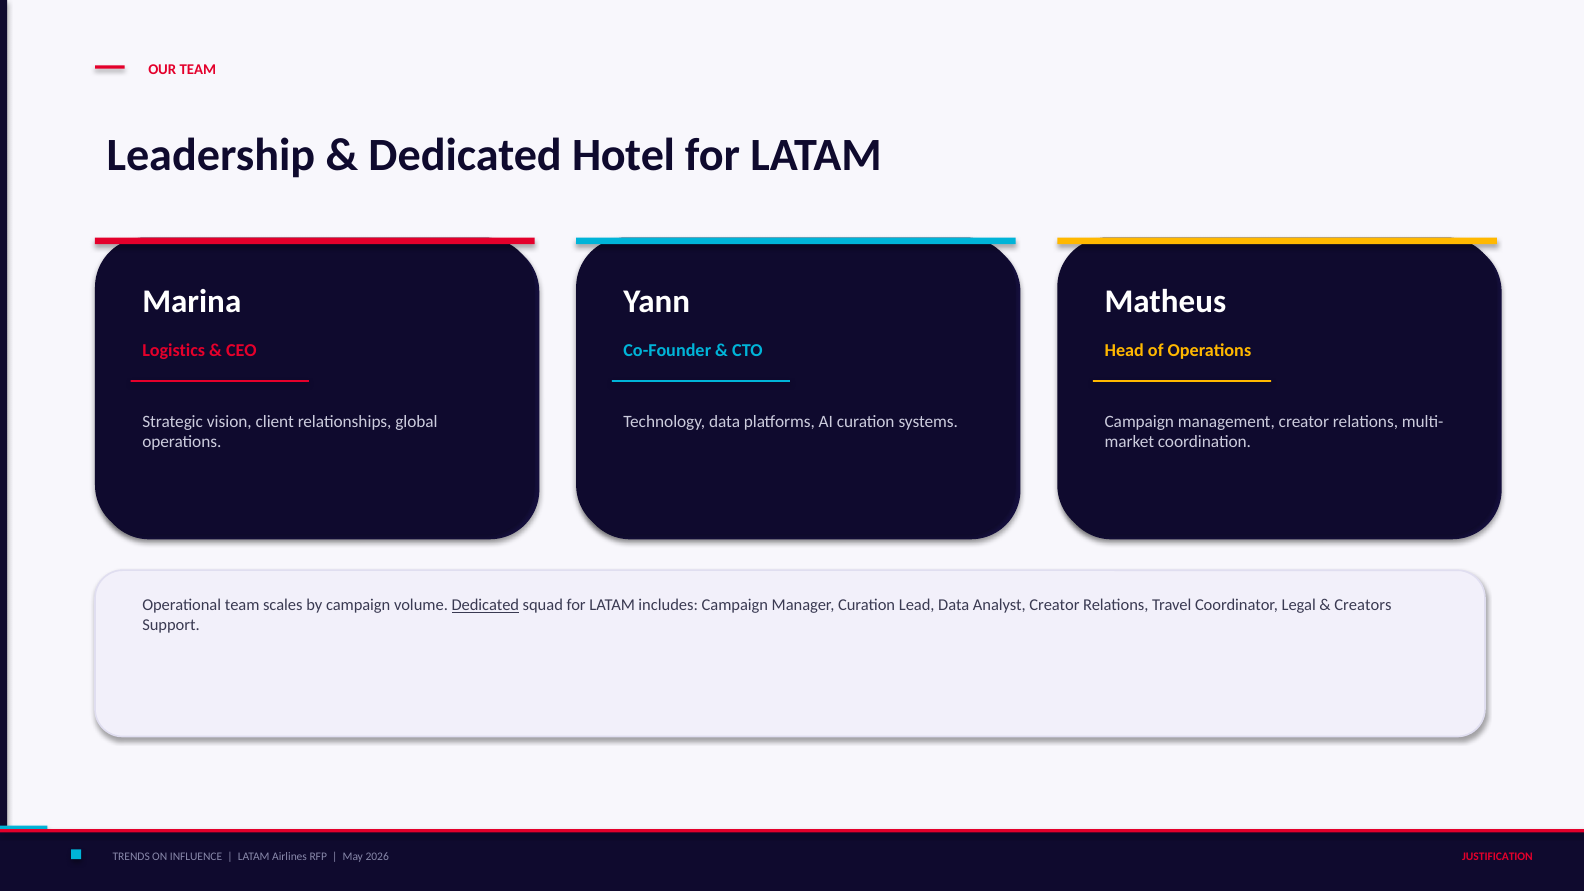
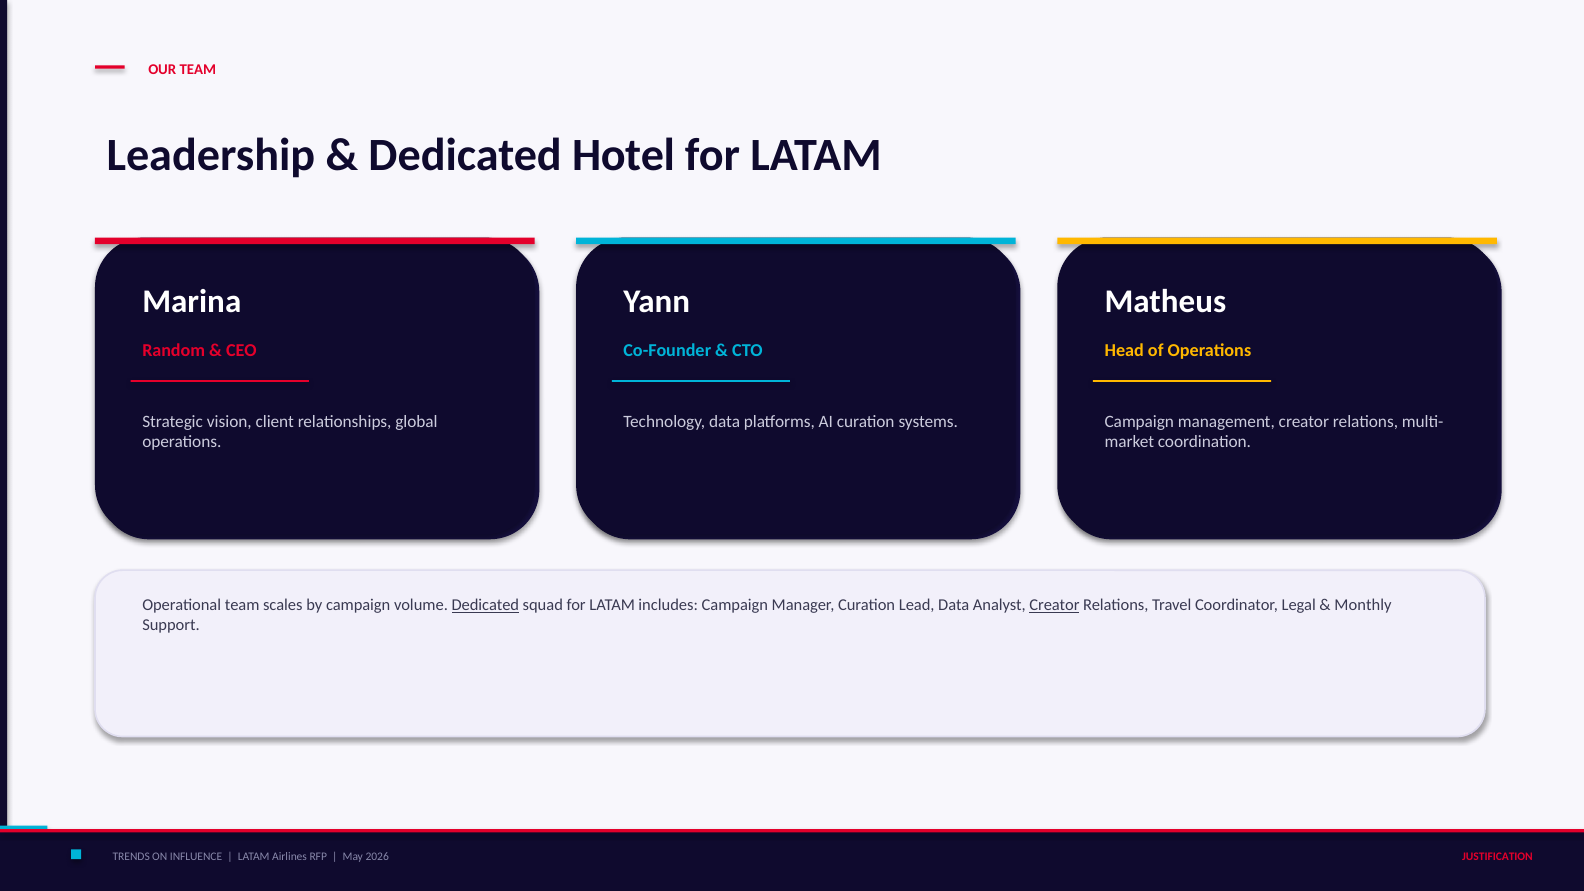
Logistics: Logistics -> Random
Creator at (1054, 605) underline: none -> present
Creators: Creators -> Monthly
